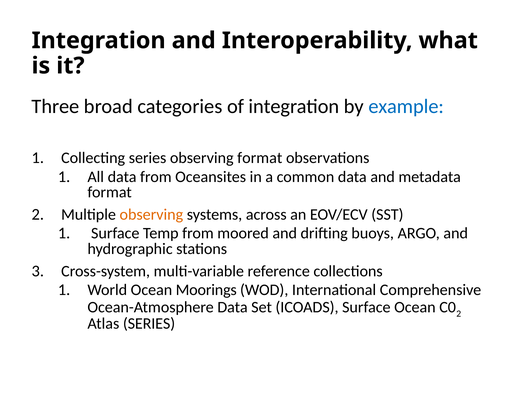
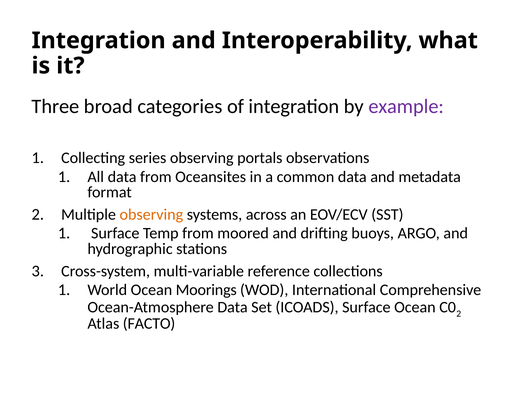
example colour: blue -> purple
observing format: format -> portals
Atlas SERIES: SERIES -> FACTO
